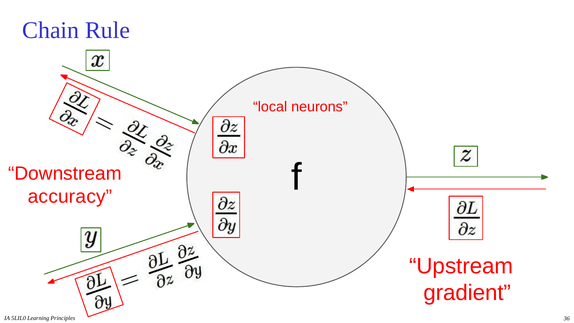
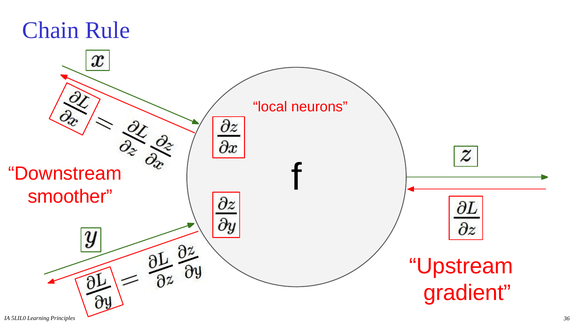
accuracy: accuracy -> smoother
